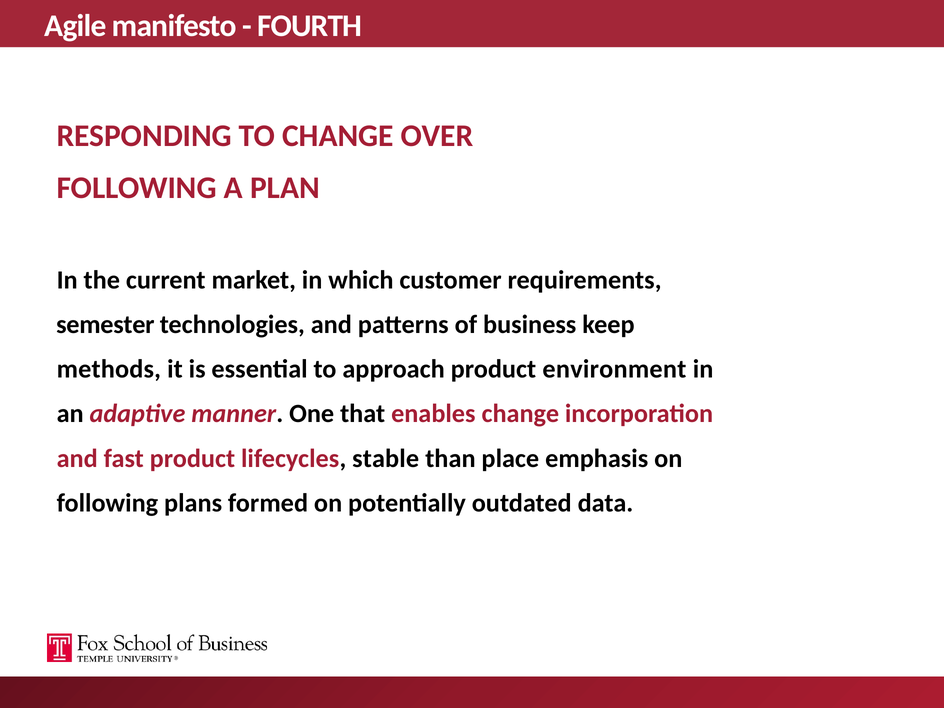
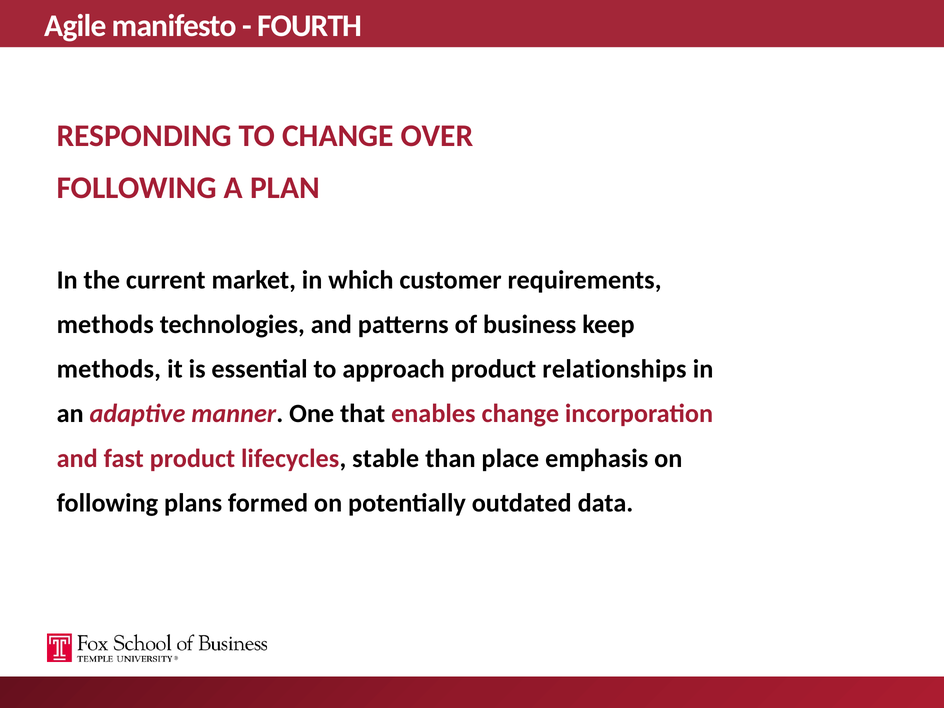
semester at (105, 325): semester -> methods
environment: environment -> relationships
